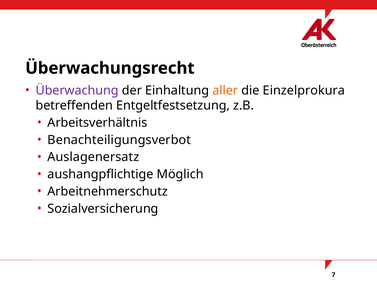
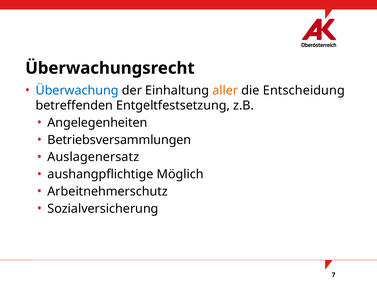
Überwachung colour: purple -> blue
Einzelprokura: Einzelprokura -> Entscheidung
Arbeitsverhältnis: Arbeitsverhältnis -> Angelegenheiten
Benachteiligungsverbot: Benachteiligungsverbot -> Betriebsversammlungen
